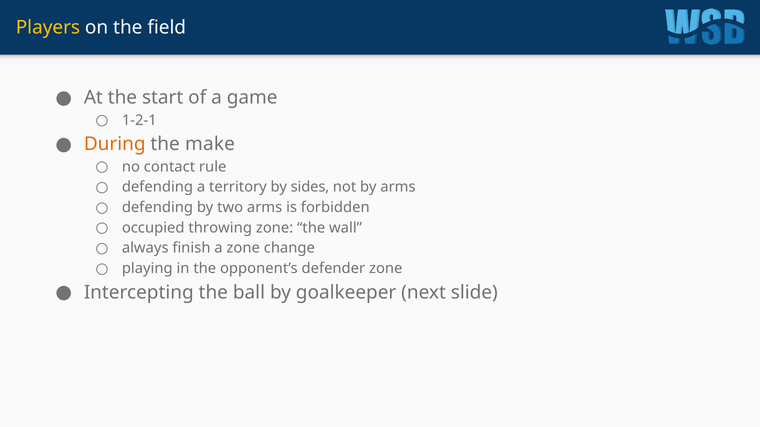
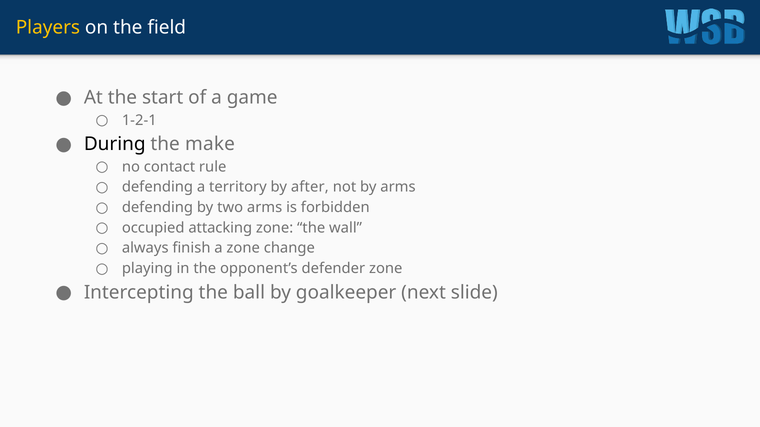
During colour: orange -> black
sides: sides -> after
throwing: throwing -> attacking
